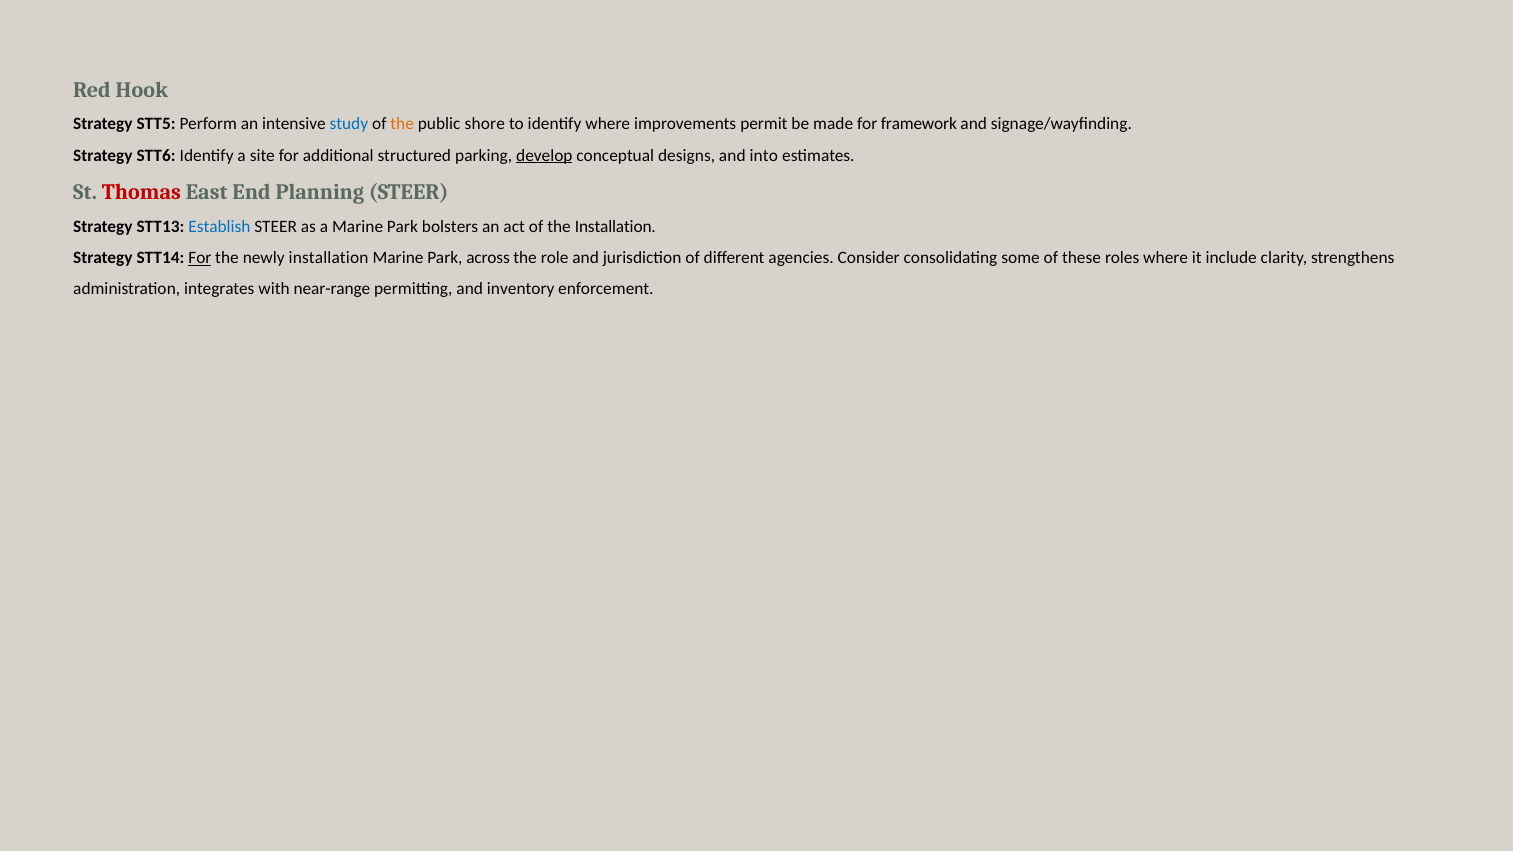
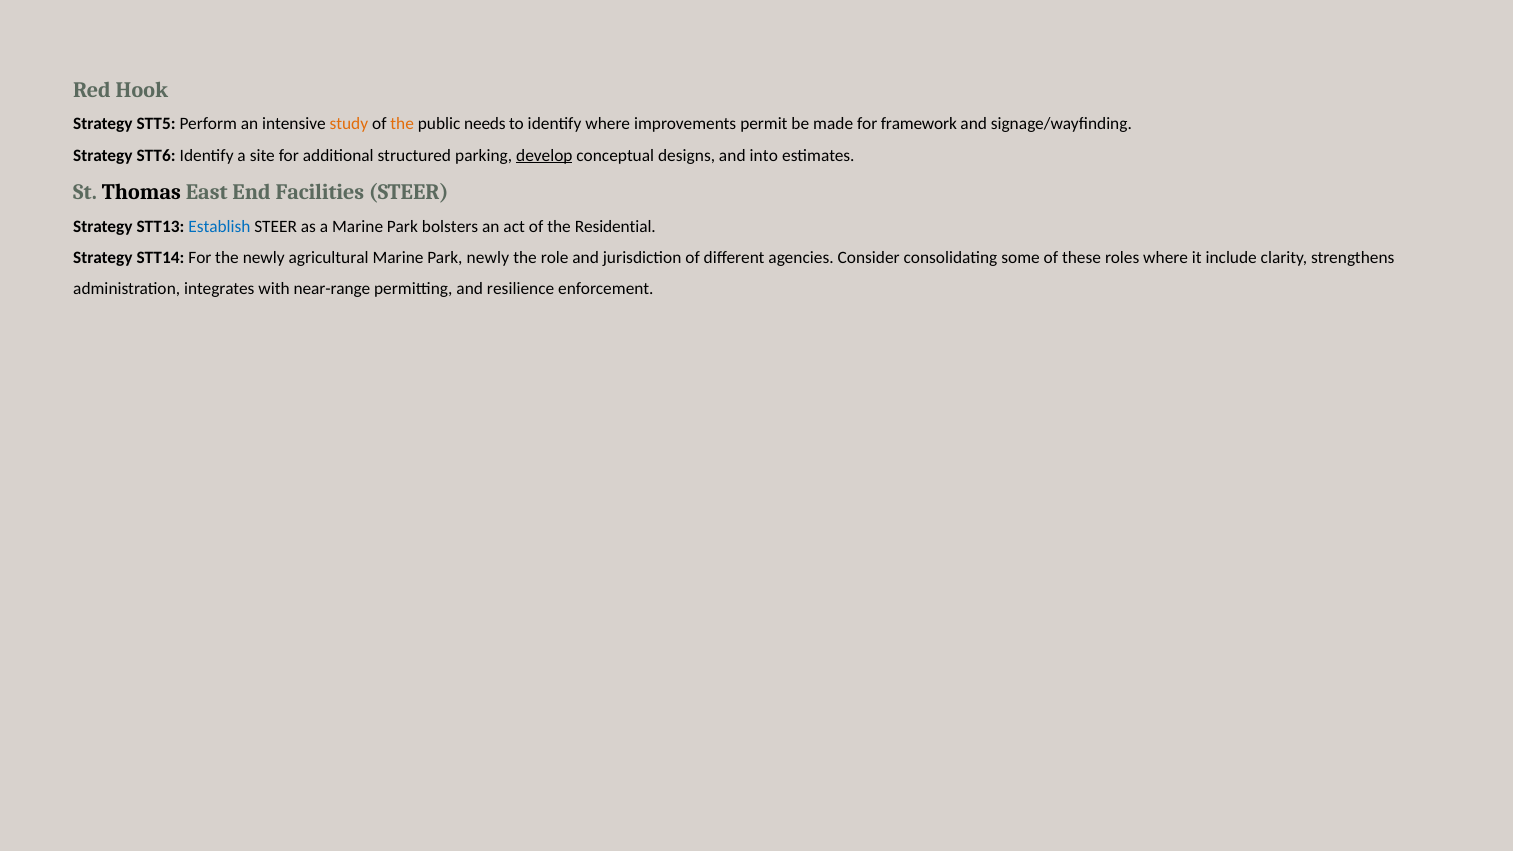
study colour: blue -> orange
shore: shore -> needs
Thomas colour: red -> black
Planning: Planning -> Facilities
the Installation: Installation -> Residential
For at (200, 258) underline: present -> none
newly installation: installation -> agricultural
Park across: across -> newly
inventory: inventory -> resilience
